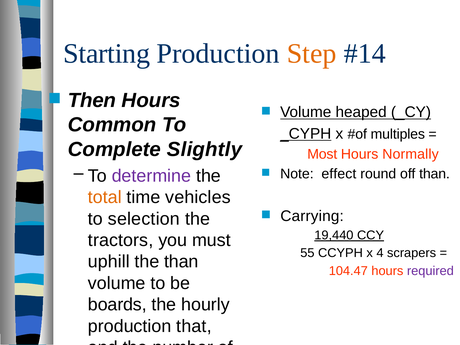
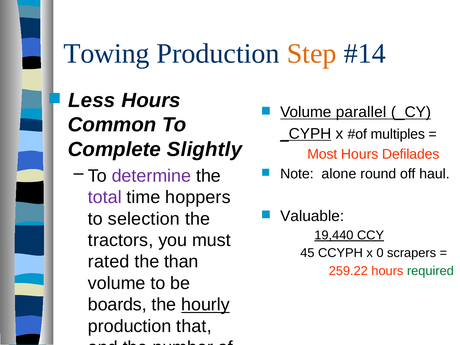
Starting: Starting -> Towing
Then: Then -> Less
heaped: heaped -> parallel
Normally: Normally -> Defilades
effect: effect -> alone
off than: than -> haul
total colour: orange -> purple
vehicles: vehicles -> hoppers
Carrying: Carrying -> Valuable
55: 55 -> 45
4: 4 -> 0
uphill: uphill -> rated
104.47: 104.47 -> 259.22
required colour: purple -> green
hourly underline: none -> present
